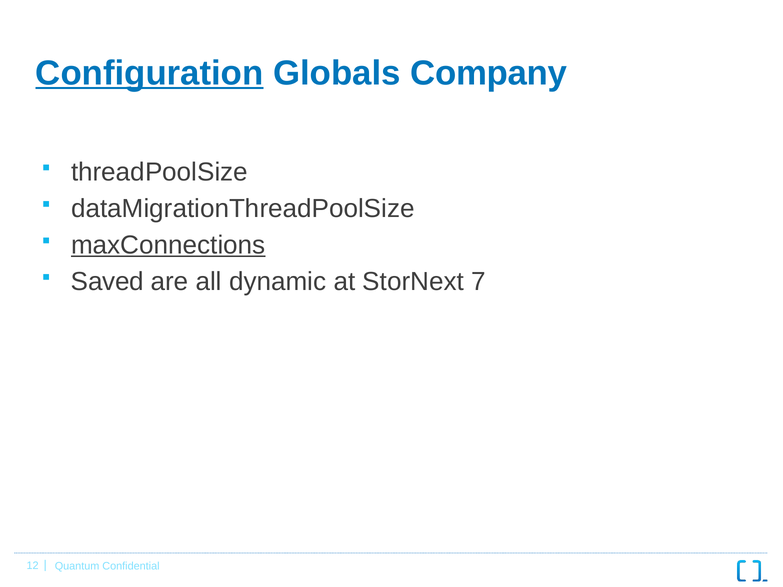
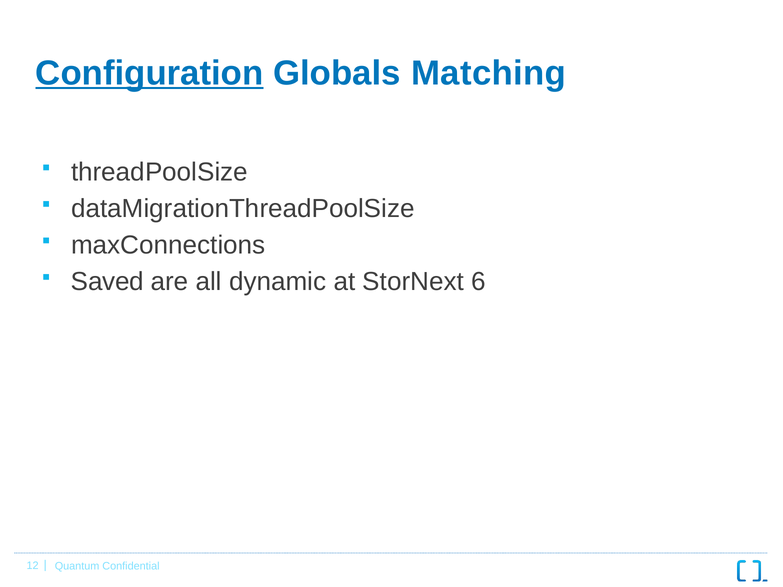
Company: Company -> Matching
maxConnections underline: present -> none
7: 7 -> 6
